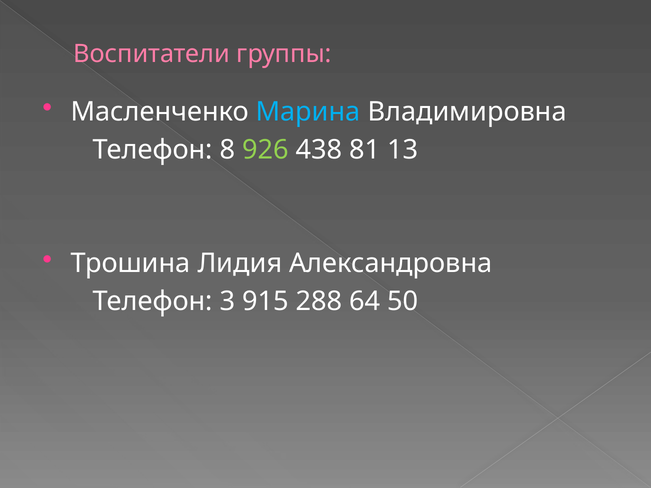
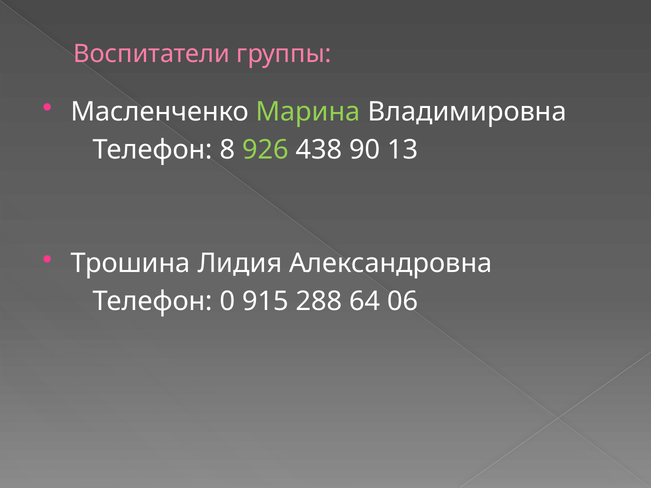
Марина colour: light blue -> light green
81: 81 -> 90
3: 3 -> 0
50: 50 -> 06
